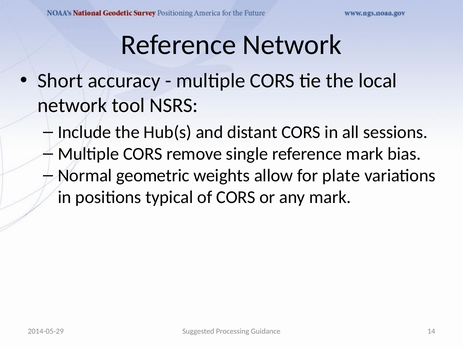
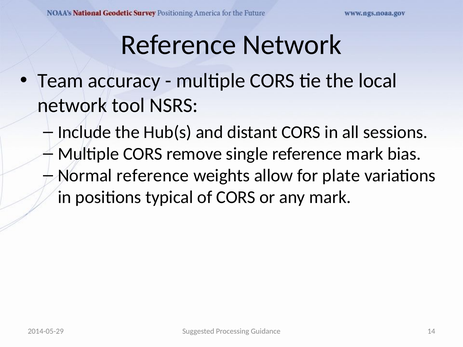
Short: Short -> Team
Normal geometric: geometric -> reference
